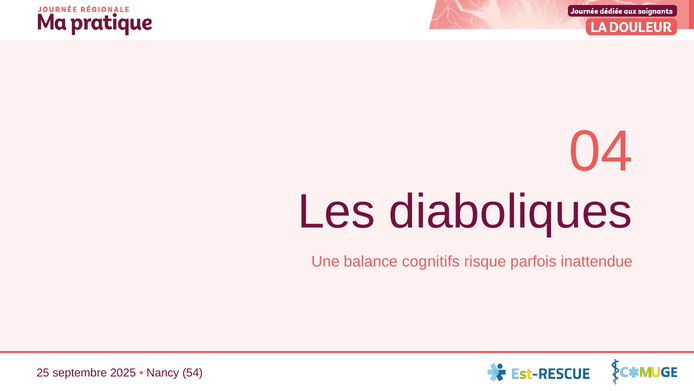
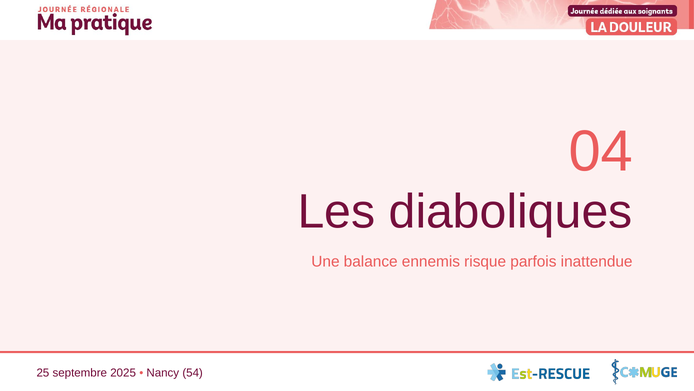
cognitifs: cognitifs -> ennemis
